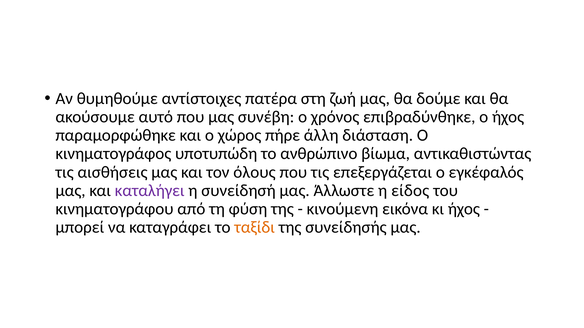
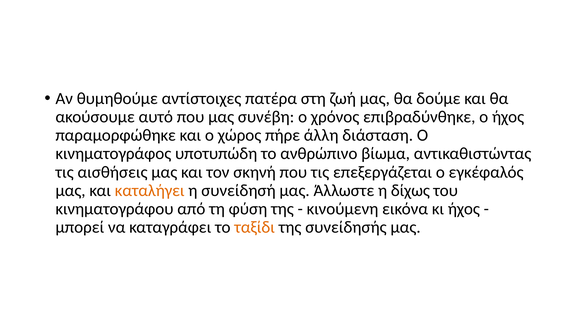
όλους: όλους -> σκηνή
καταλήγει colour: purple -> orange
είδος: είδος -> δίχως
